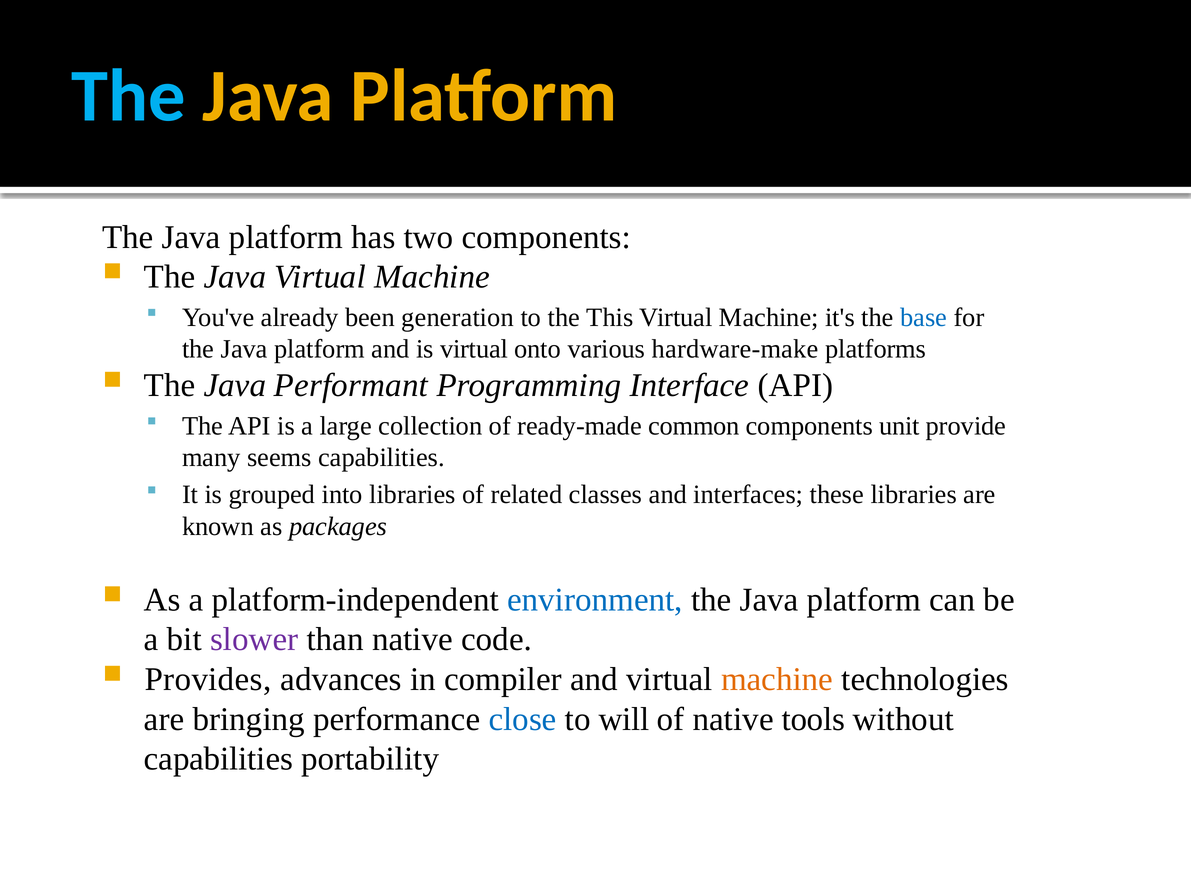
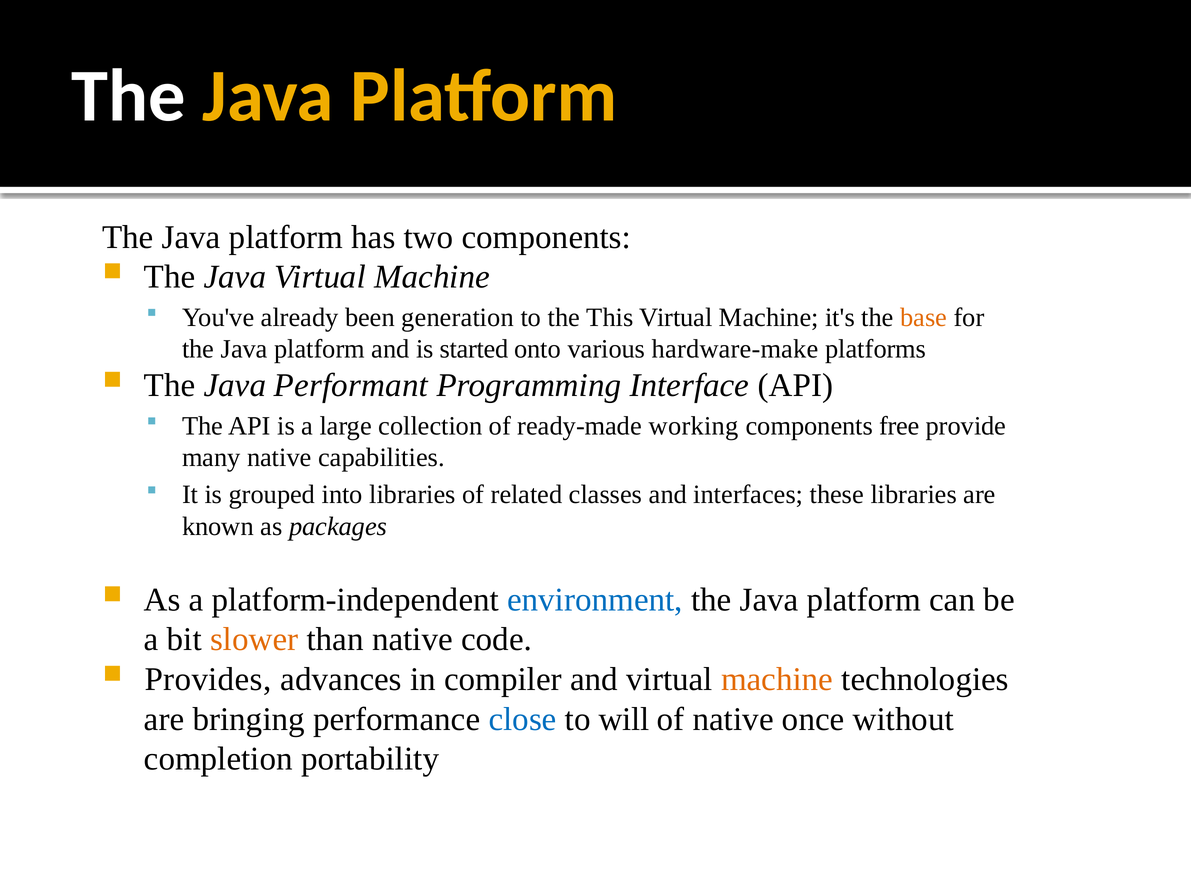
The at (129, 96) colour: light blue -> white
base colour: blue -> orange
is virtual: virtual -> started
common: common -> working
unit: unit -> free
many seems: seems -> native
slower colour: purple -> orange
tools: tools -> once
capabilities at (218, 758): capabilities -> completion
